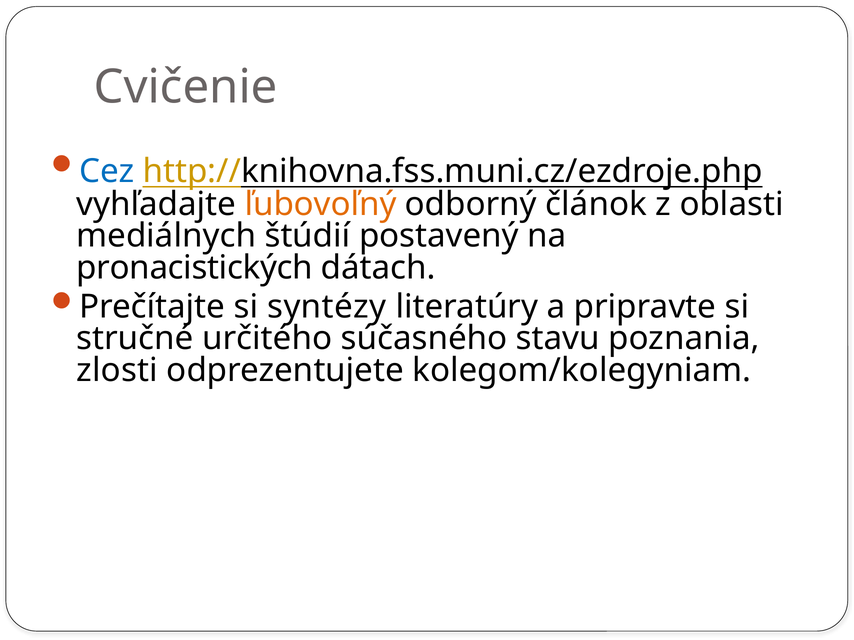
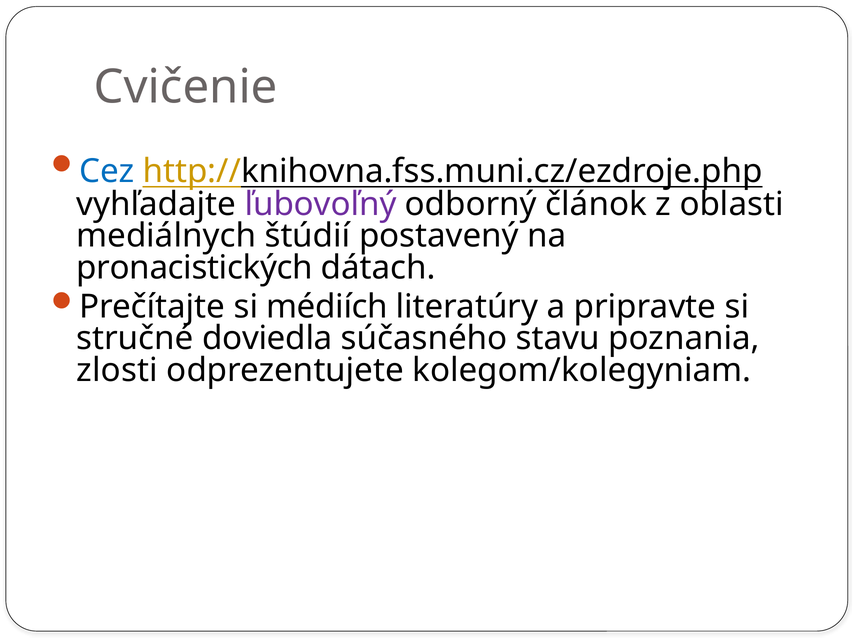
ľubovoľný colour: orange -> purple
syntézy: syntézy -> médiích
určitého: určitého -> doviedla
